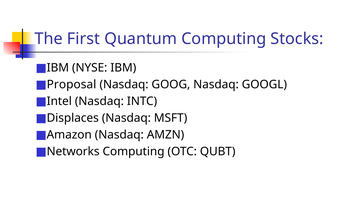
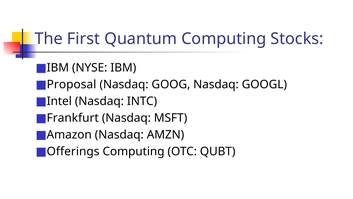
Displaces: Displaces -> Frankfurt
Networks: Networks -> Offerings
